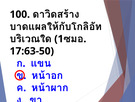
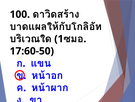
17:63-50: 17:63-50 -> 17:60-50
